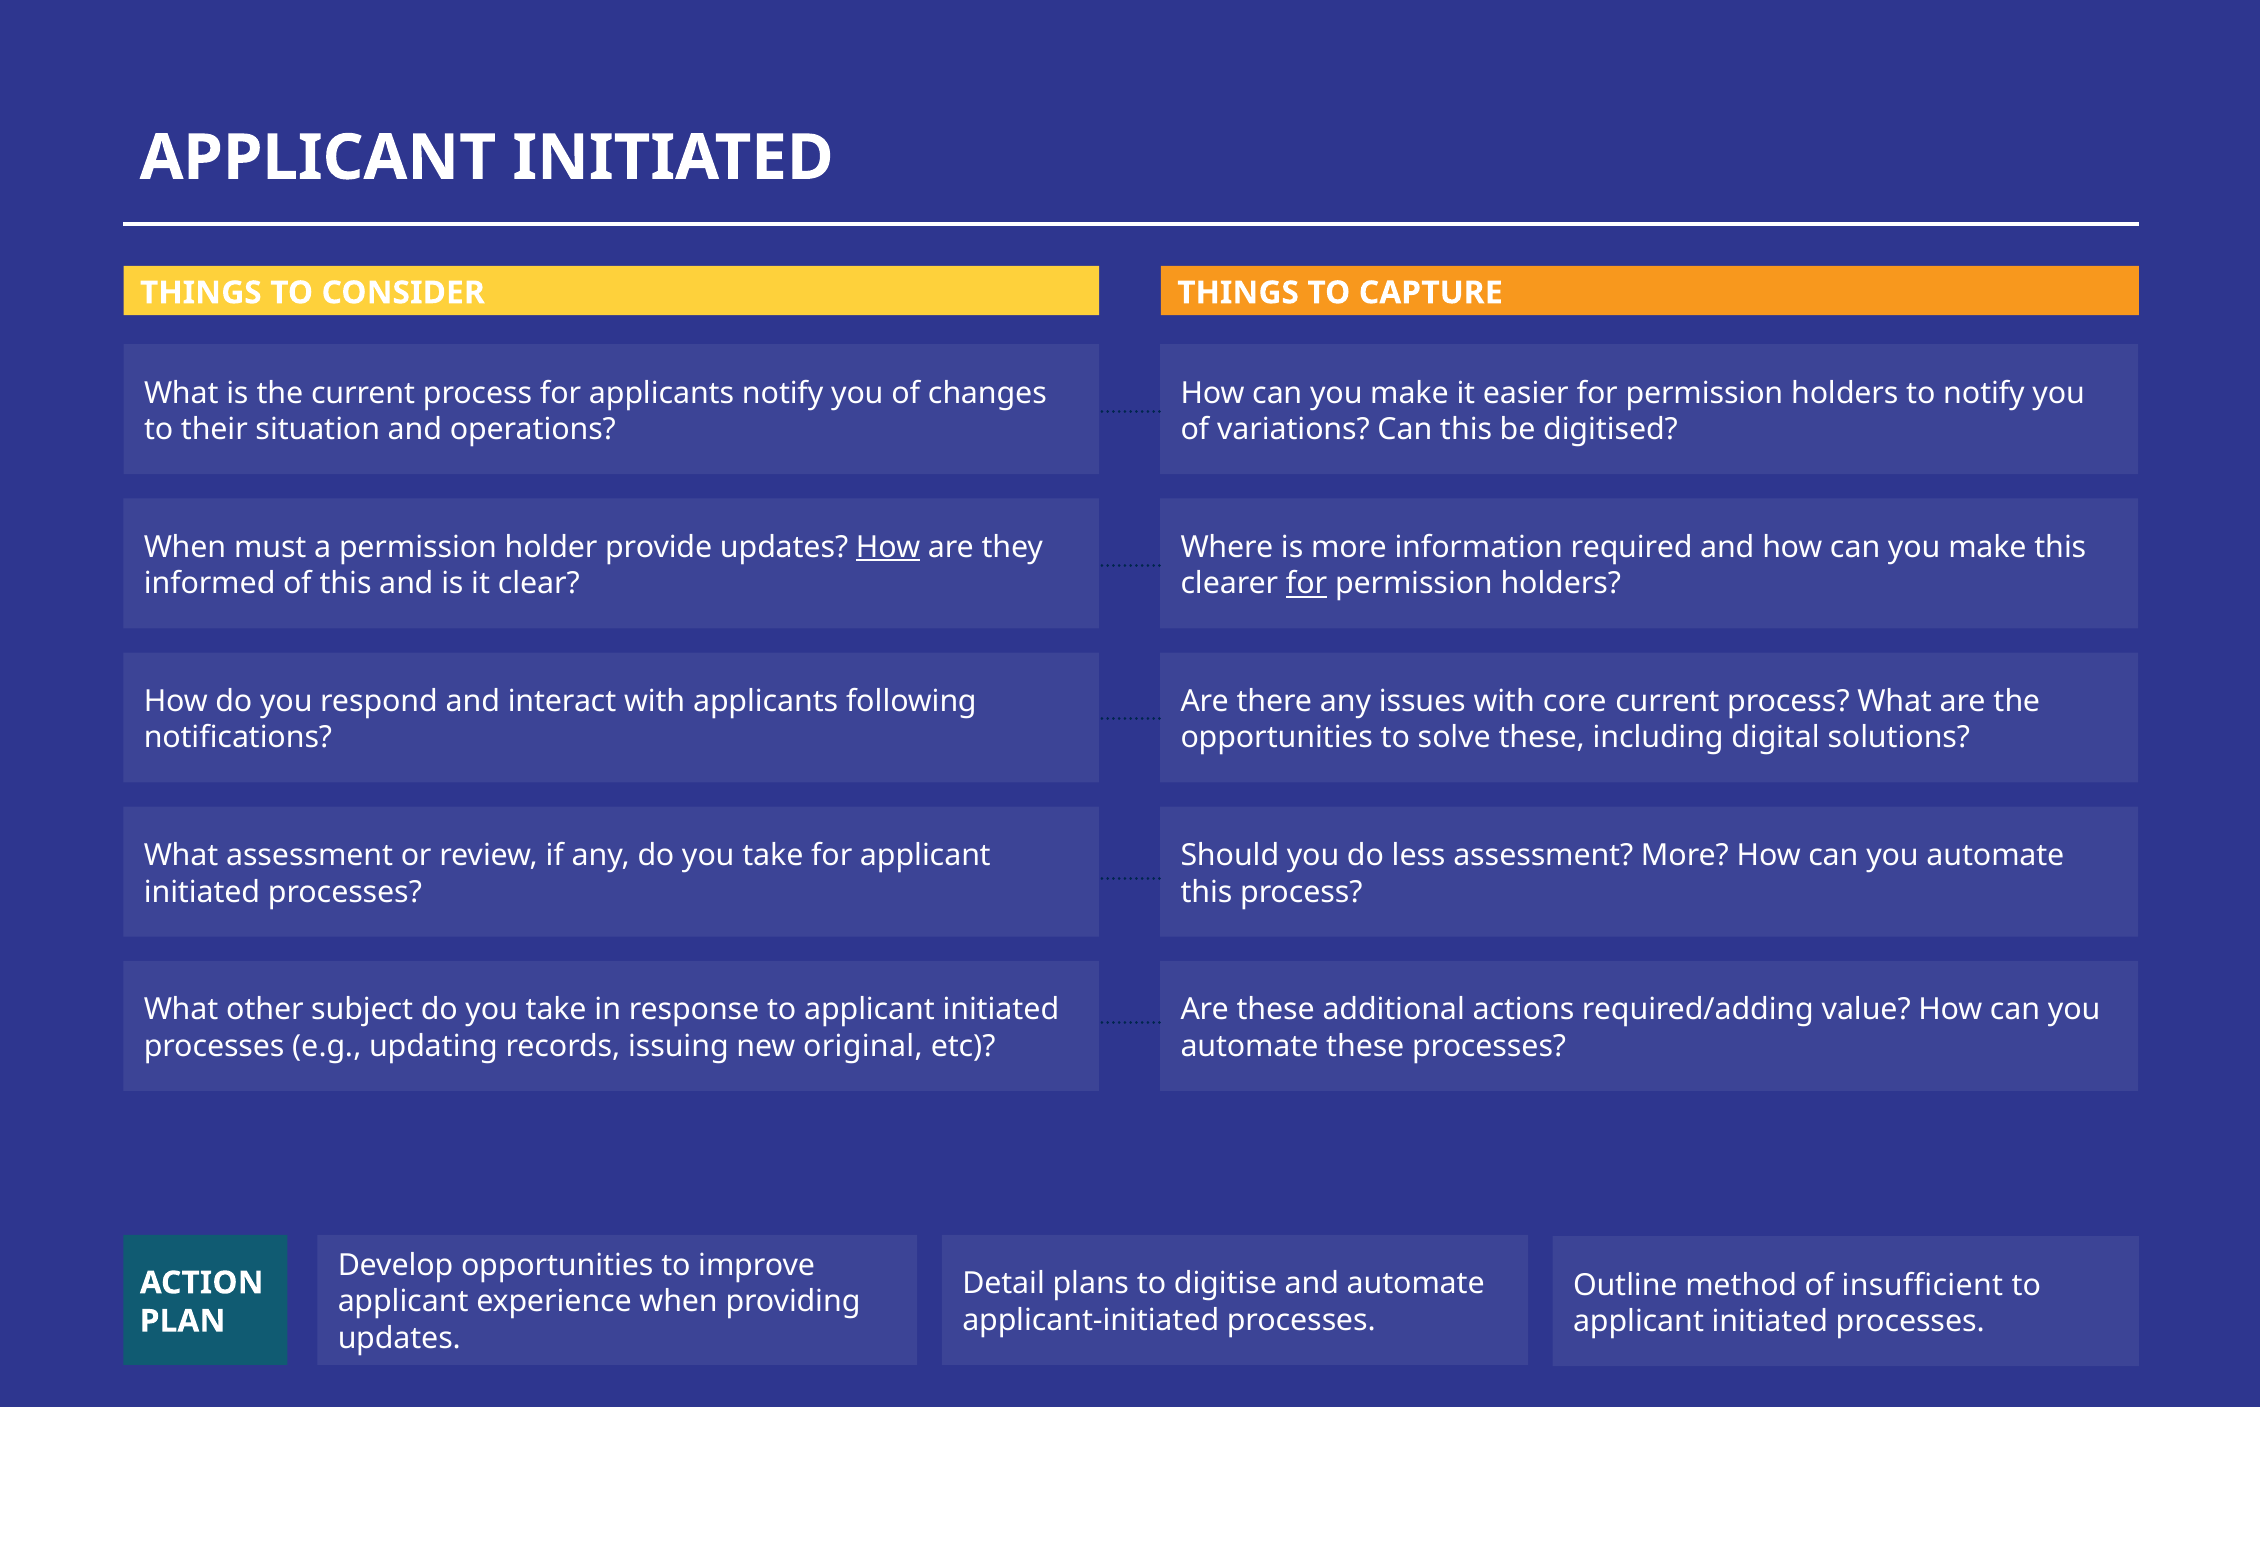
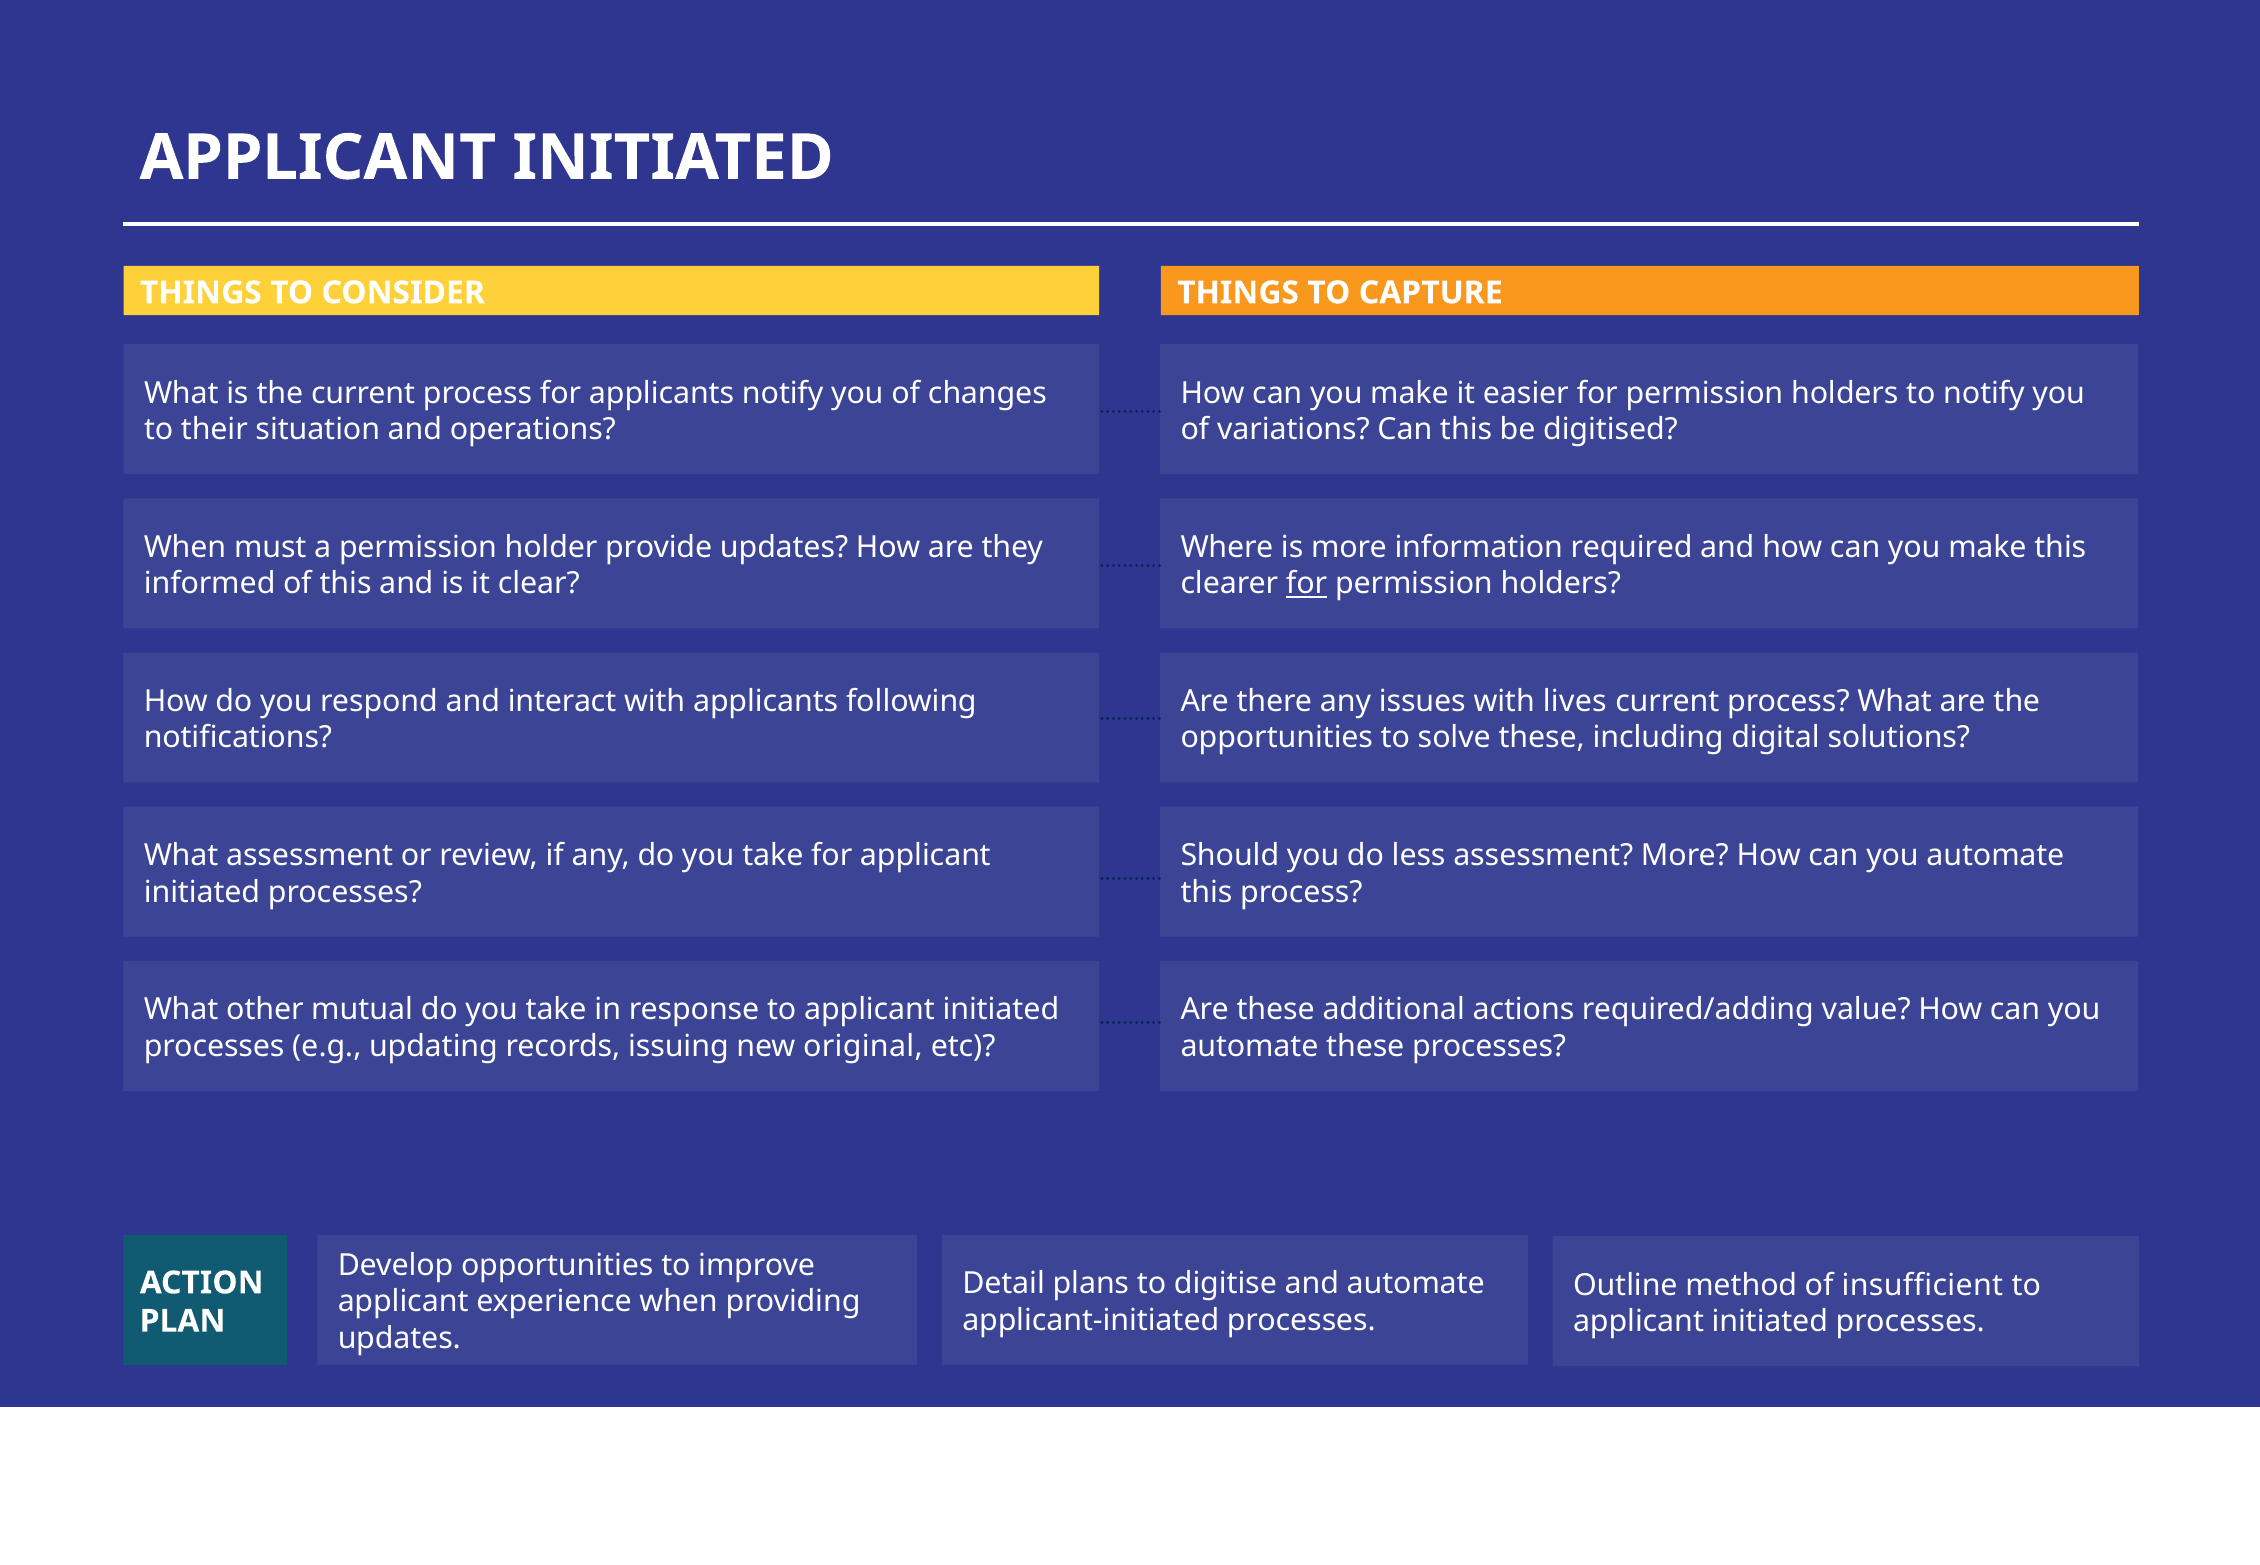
How at (888, 547) underline: present -> none
core: core -> lives
subject: subject -> mutual
